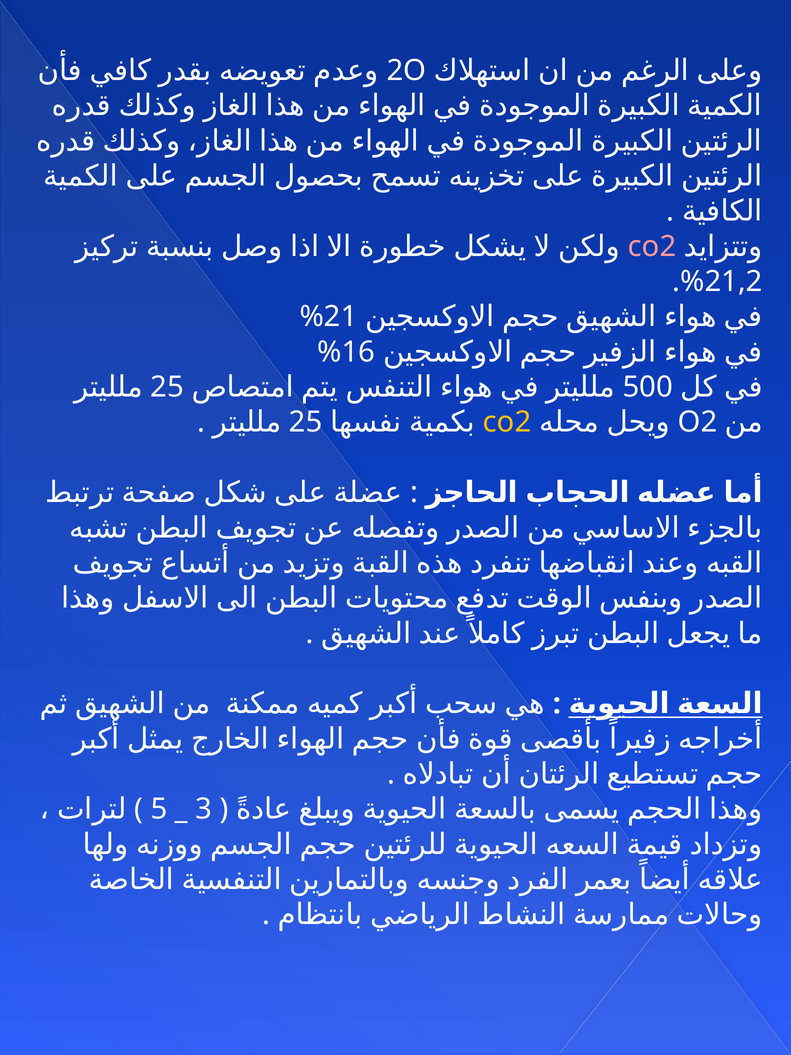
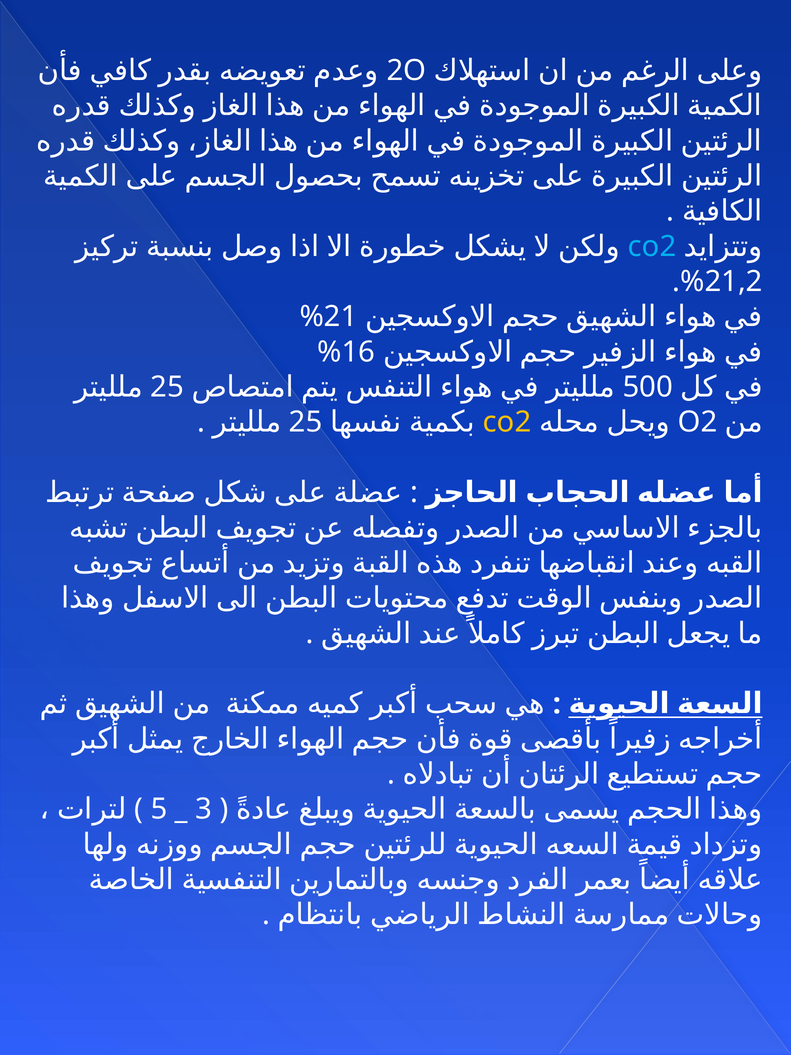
co2 at (652, 246) colour: pink -> light blue
